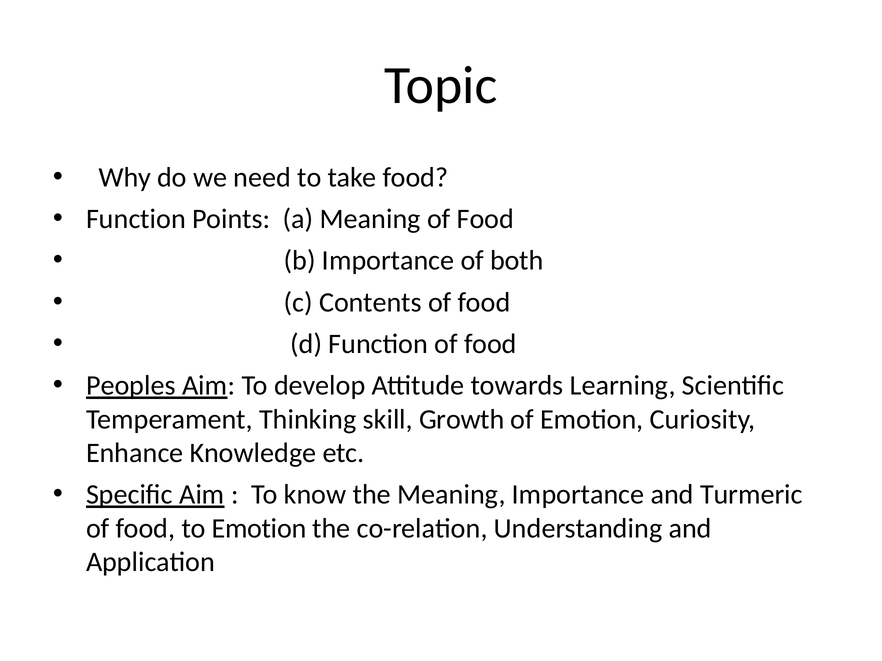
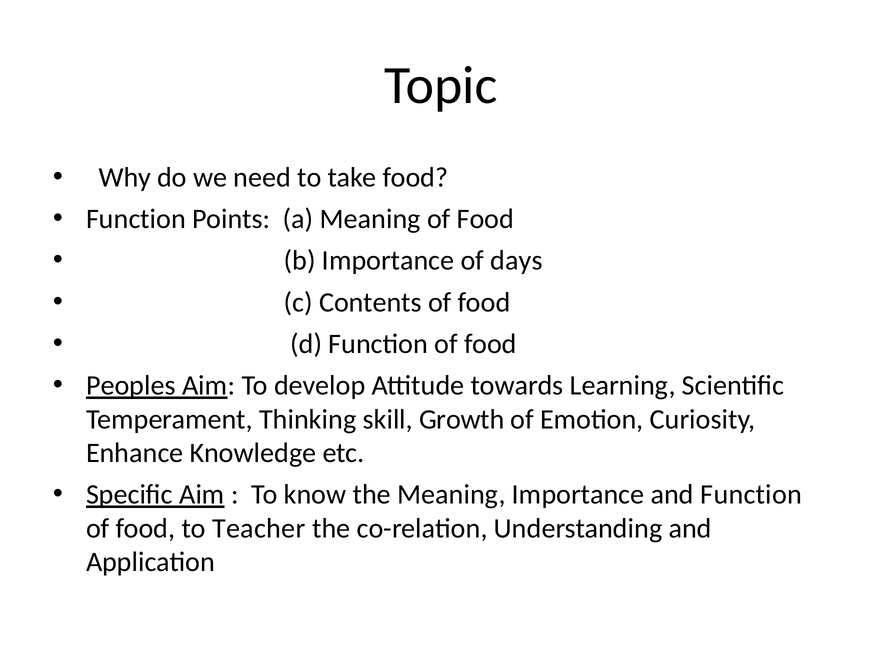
both: both -> days
and Turmeric: Turmeric -> Function
to Emotion: Emotion -> Teacher
